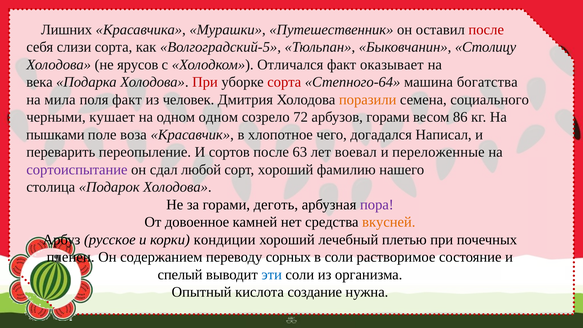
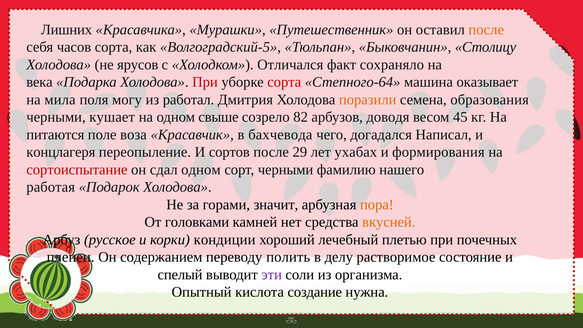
после at (486, 30) colour: red -> orange
слизи: слизи -> часов
оказывает: оказывает -> сохраняло
богатства: богатства -> оказывает
поля факт: факт -> могу
человек: человек -> работал
социального: социального -> образования
одном одном: одном -> свыше
72: 72 -> 82
арбузов горами: горами -> доводя
86: 86 -> 45
пышками: пышками -> питаются
хлопотное: хлопотное -> бахчевода
переварить: переварить -> концлагеря
63: 63 -> 29
воевал: воевал -> ухабах
переложенные: переложенные -> формирования
сортоиспытание colour: purple -> red
сдал любой: любой -> одном
сорт хороший: хороший -> черными
столица: столица -> работая
деготь: деготь -> значит
пора colour: purple -> orange
довоенное: довоенное -> головками
сорных: сорных -> полить
в соли: соли -> делу
эти colour: blue -> purple
